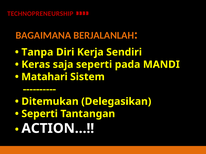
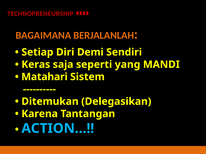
Tanpa: Tanpa -> Setiap
Kerja: Kerja -> Demi
pada: pada -> yang
Seperti at (40, 114): Seperti -> Karena
ACTION… colour: white -> light blue
